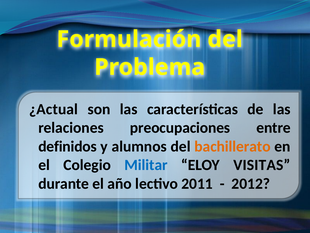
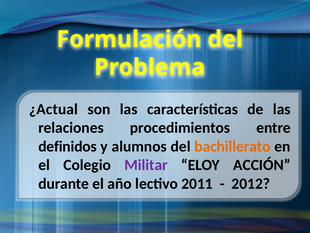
preocupaciones: preocupaciones -> procedimientos
Militar colour: blue -> purple
VISITAS: VISITAS -> ACCIÓN
